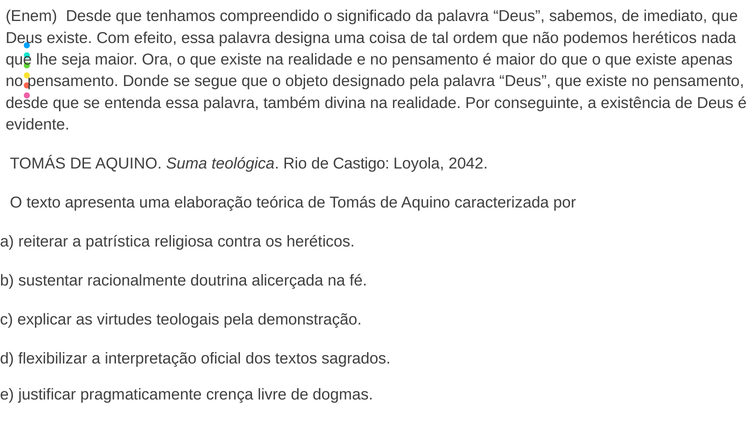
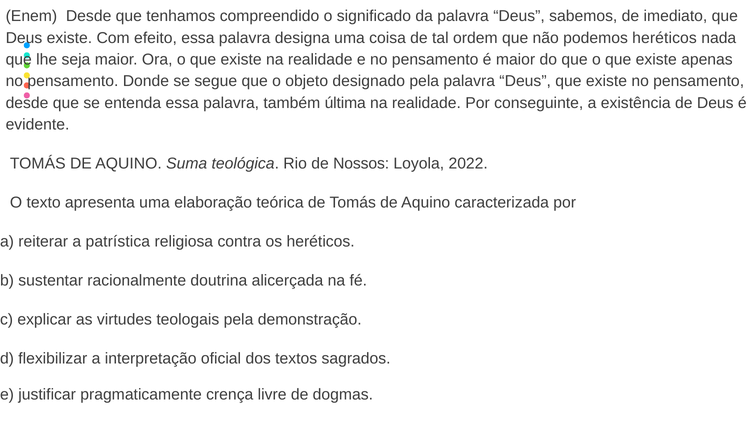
divina: divina -> última
Castigo: Castigo -> Nossos
2042: 2042 -> 2022
